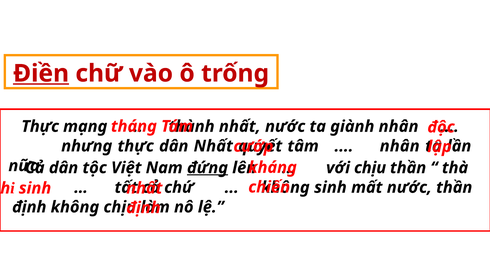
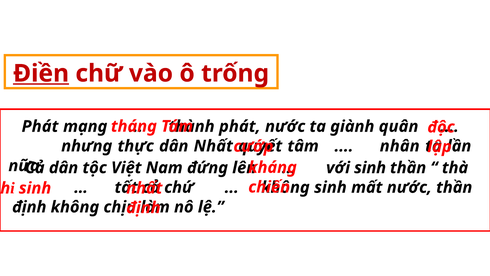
Thực at (40, 127): Thực -> Phát
nhất at (240, 127): nhất -> phát
giành nhân: nhân -> quân
đứng underline: present -> none
với chịu: chịu -> sinh
